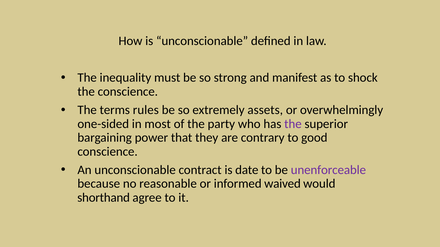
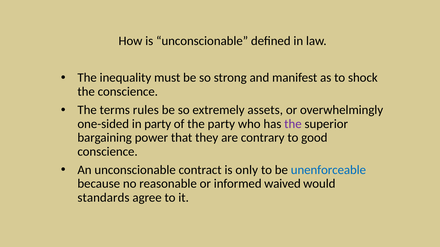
in most: most -> party
date: date -> only
unenforceable colour: purple -> blue
shorthand: shorthand -> standards
